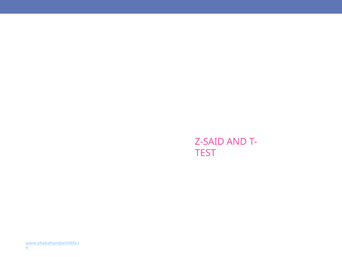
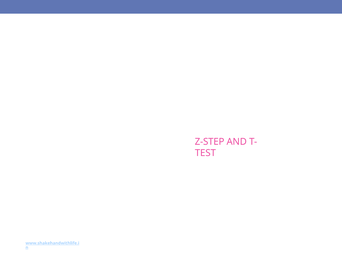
Z-SAID: Z-SAID -> Z-STEP
